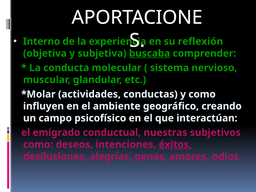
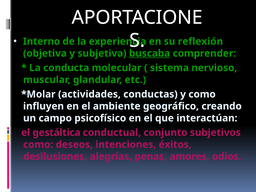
emigrado: emigrado -> gestáltica
nuestras: nuestras -> conjunto
éxitos underline: present -> none
